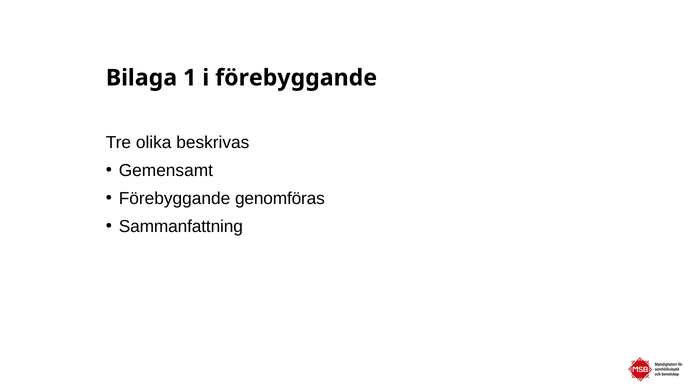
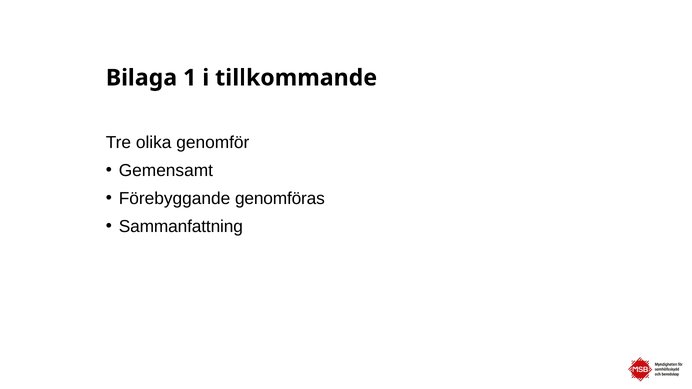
i förebyggande: förebyggande -> tillkommande
beskrivas: beskrivas -> genomför
